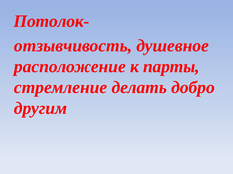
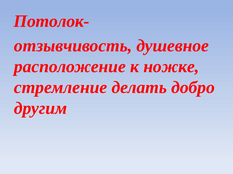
парты: парты -> ножке
